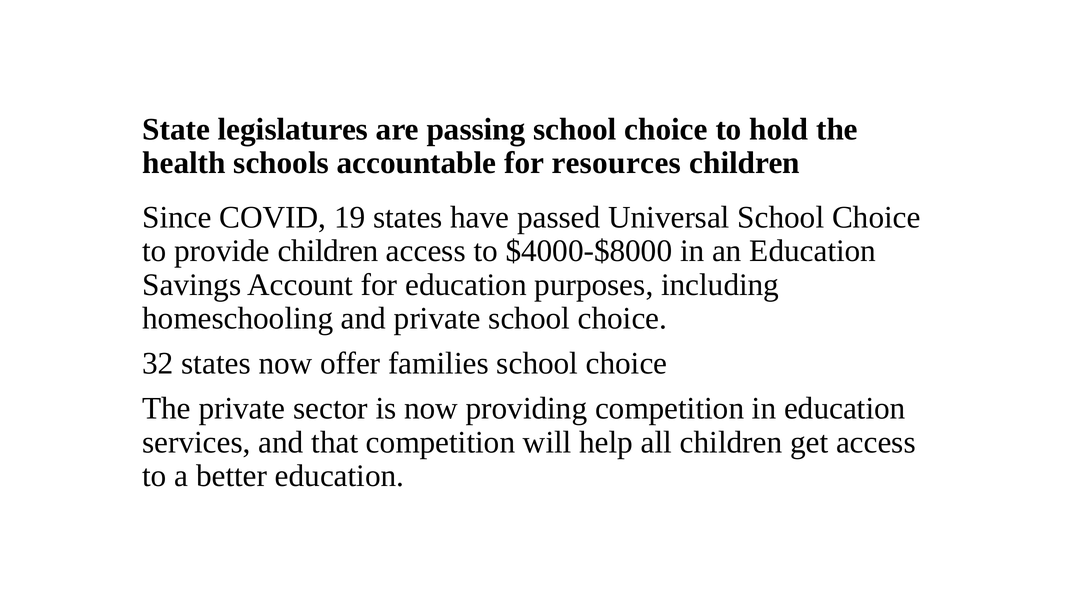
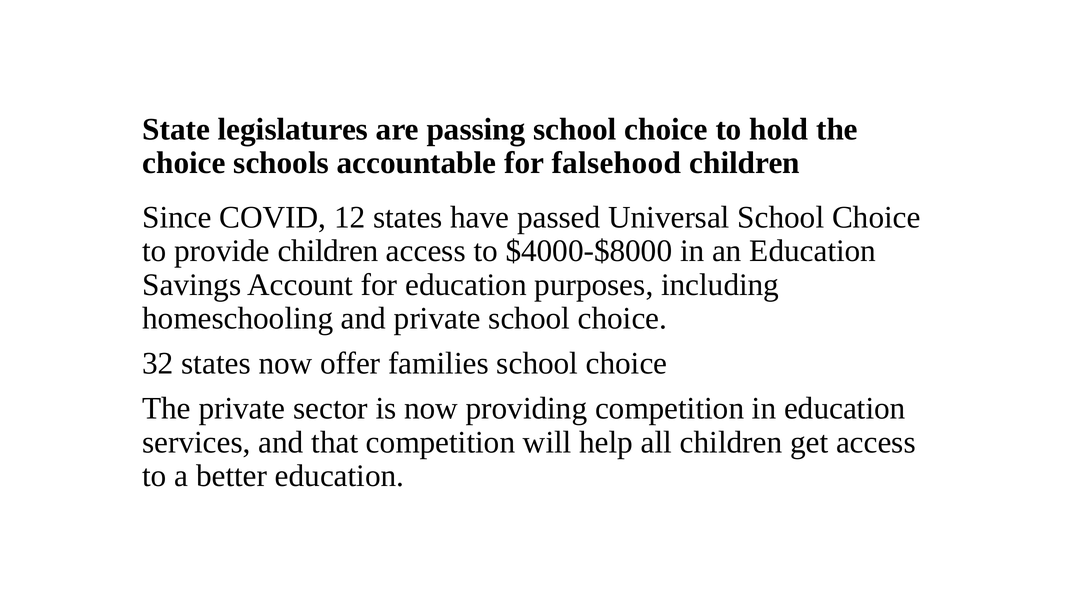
health at (184, 163): health -> choice
resources: resources -> falsehood
19: 19 -> 12
